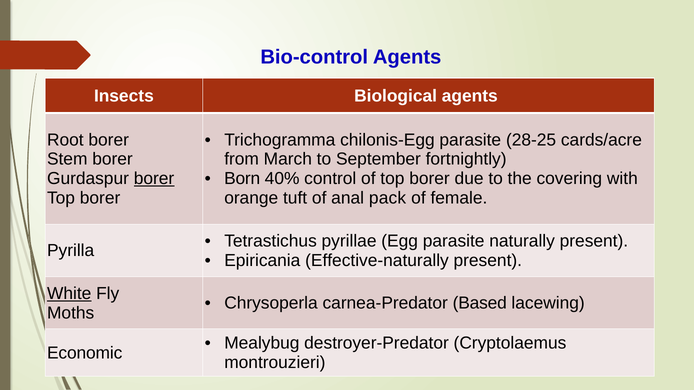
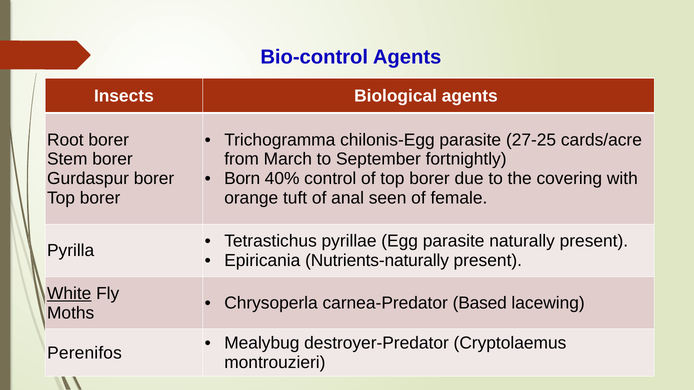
28-25: 28-25 -> 27-25
borer at (154, 179) underline: present -> none
pack: pack -> seen
Effective-naturally: Effective-naturally -> Nutrients-naturally
Economic: Economic -> Perenifos
